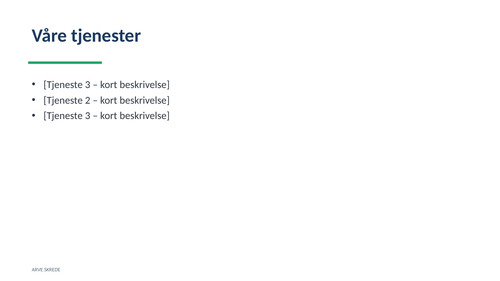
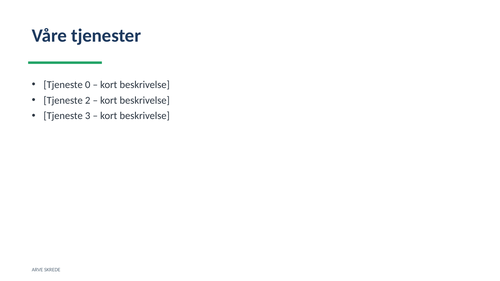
3 at (88, 85): 3 -> 0
